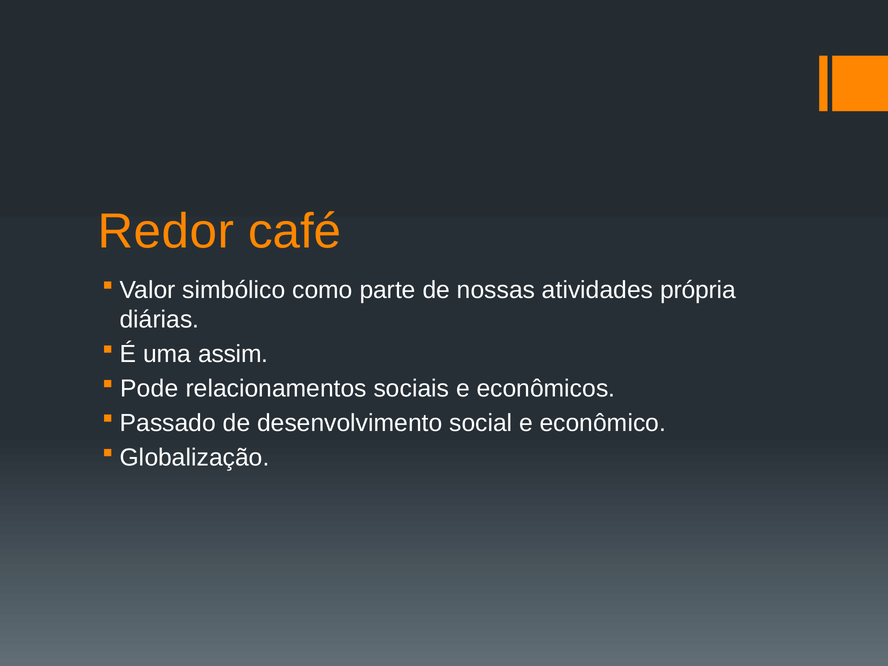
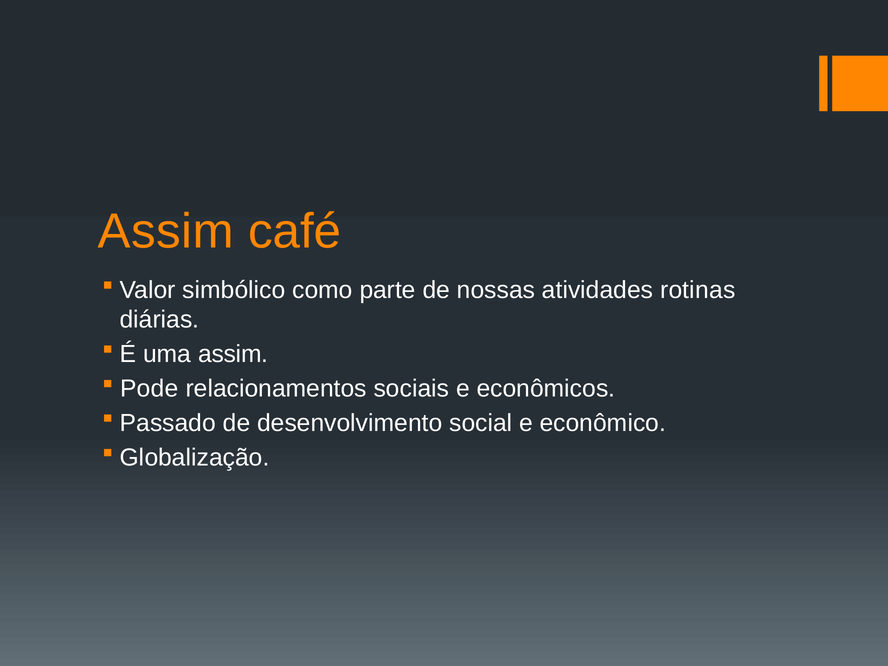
Redor at (166, 231): Redor -> Assim
própria: própria -> rotinas
